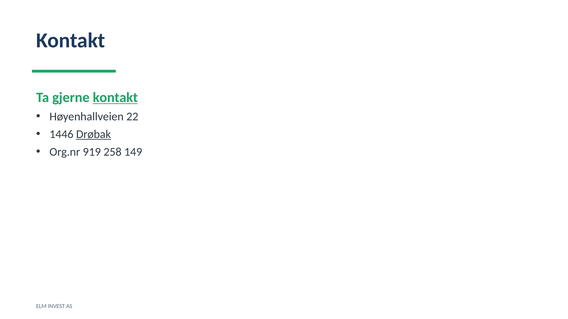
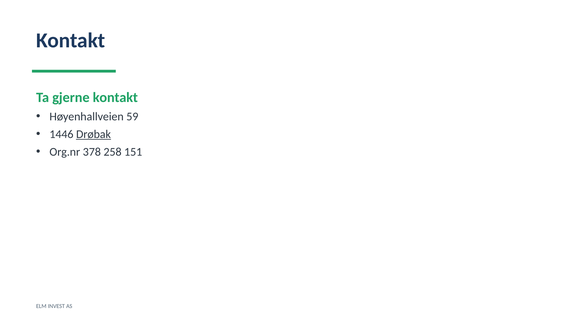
kontakt at (115, 98) underline: present -> none
22: 22 -> 59
919: 919 -> 378
149: 149 -> 151
